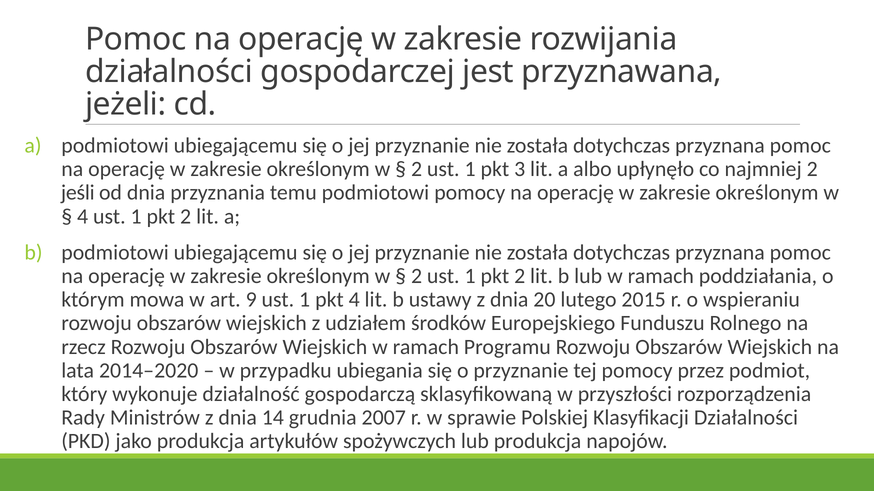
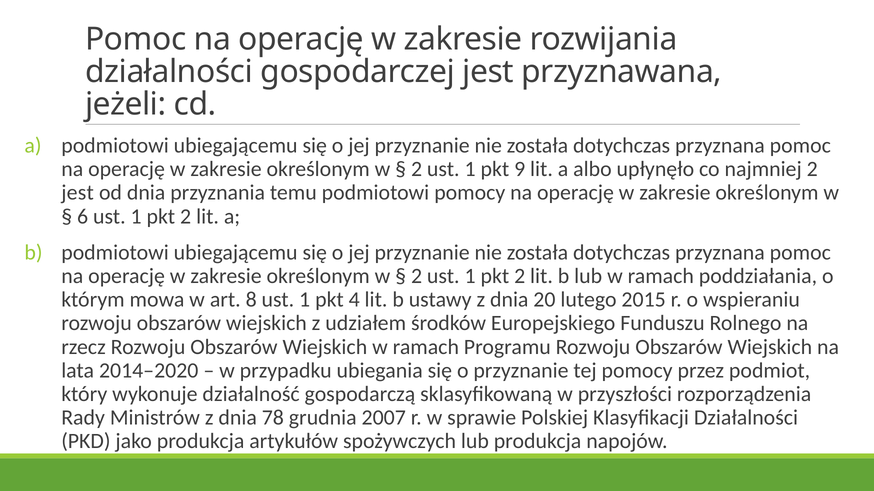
3: 3 -> 9
jeśli at (78, 193): jeśli -> jest
4 at (83, 217): 4 -> 6
9: 9 -> 8
14: 14 -> 78
